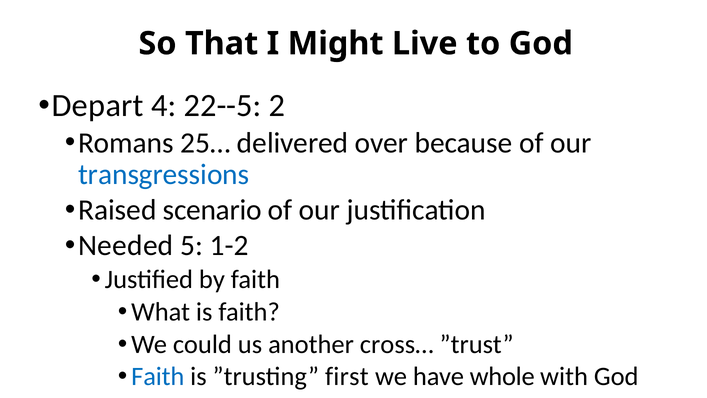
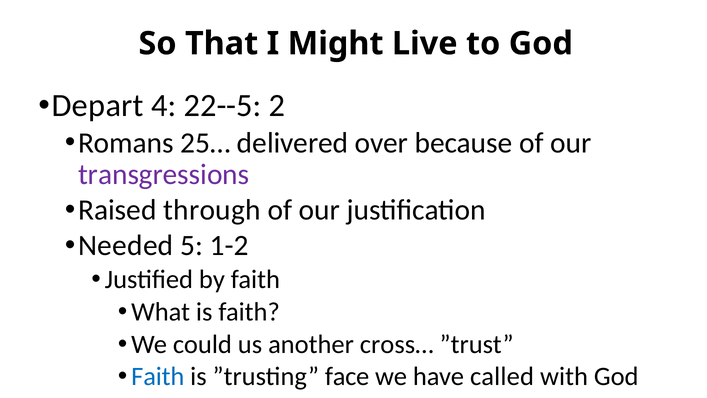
transgressions colour: blue -> purple
scenario: scenario -> through
first: first -> face
whole: whole -> called
